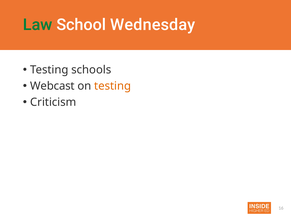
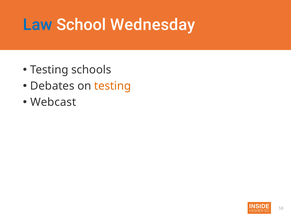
Law colour: green -> blue
Webcast: Webcast -> Debates
Criticism: Criticism -> Webcast
